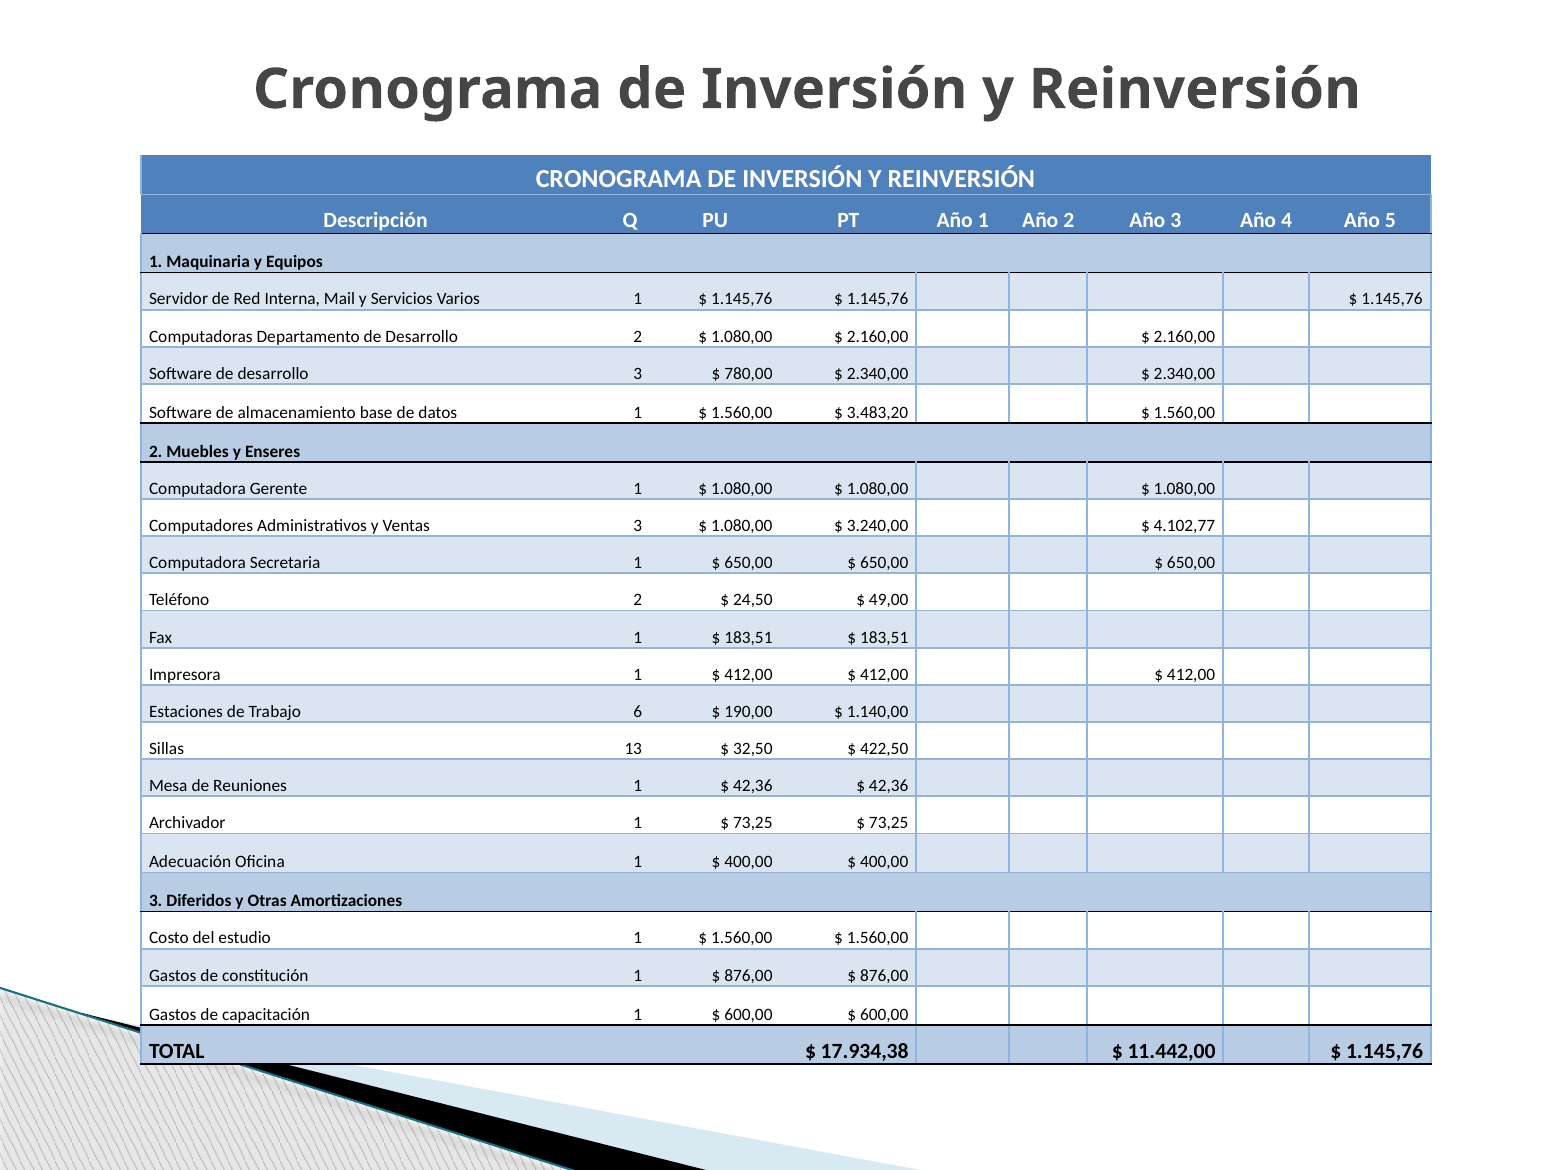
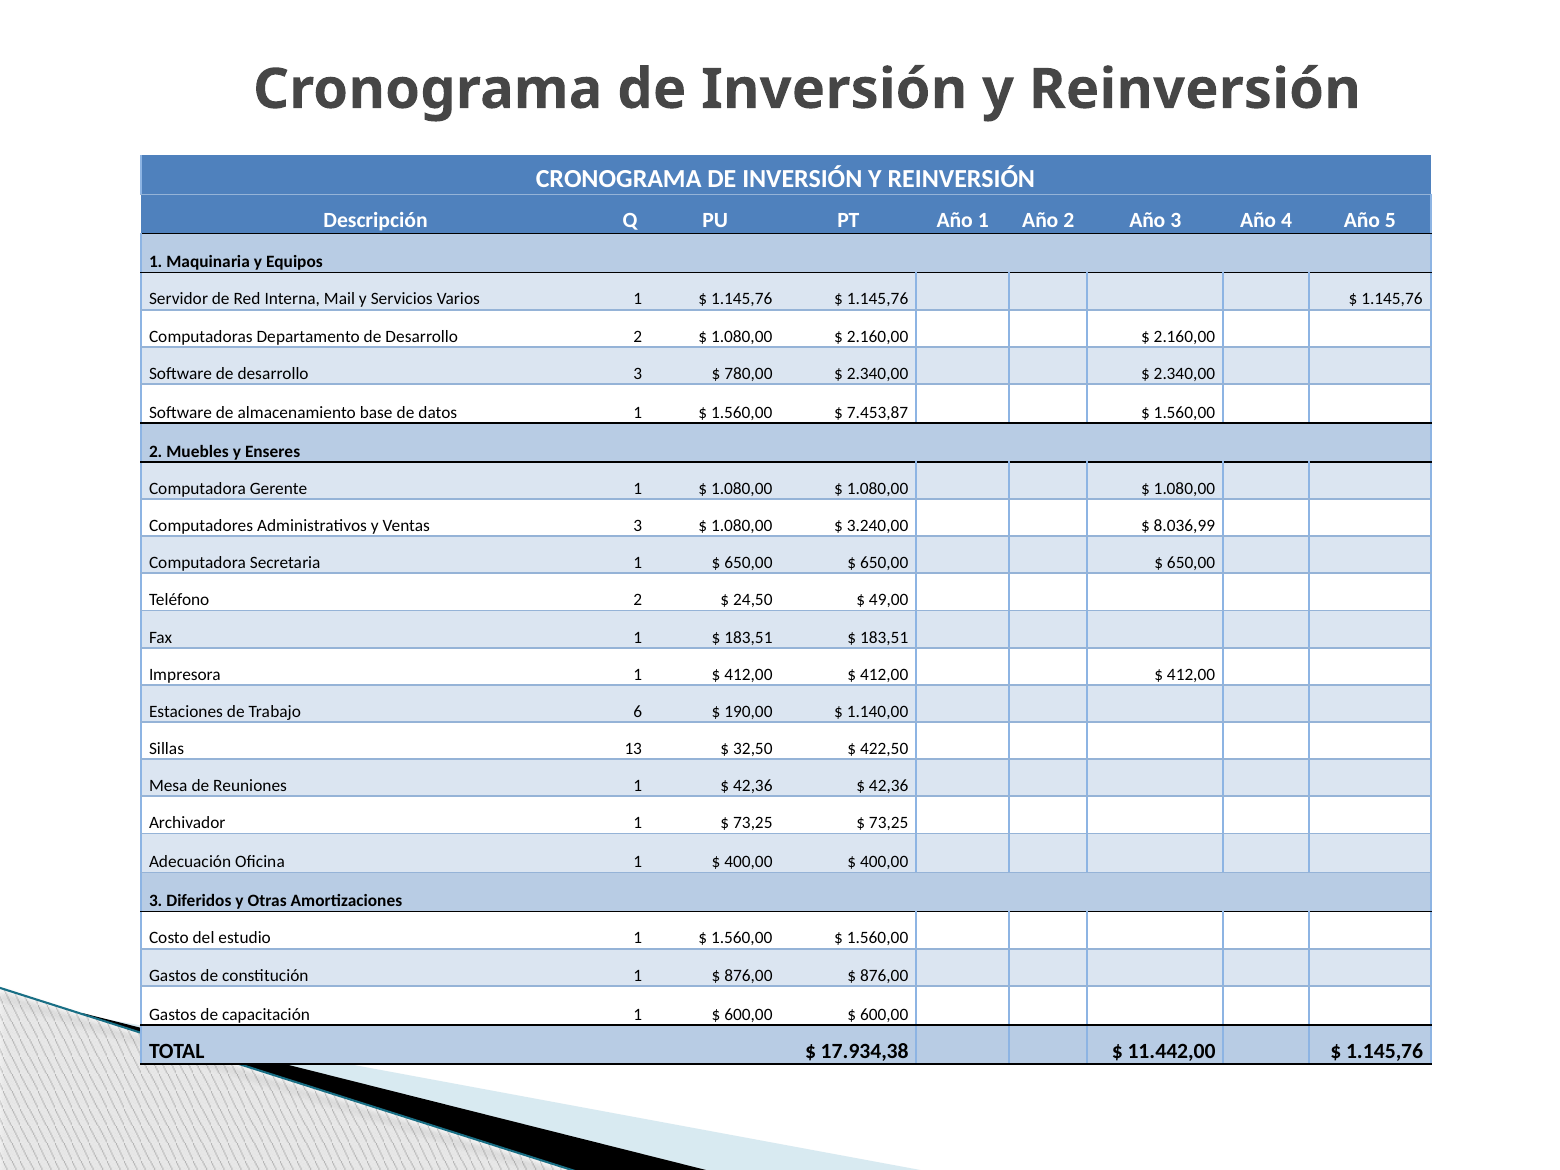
3.483,20: 3.483,20 -> 7.453,87
4.102,77: 4.102,77 -> 8.036,99
